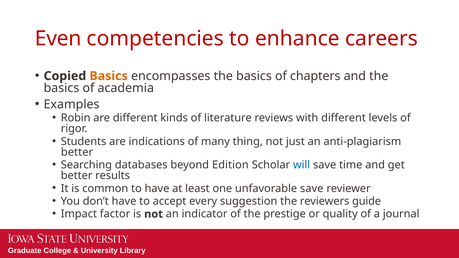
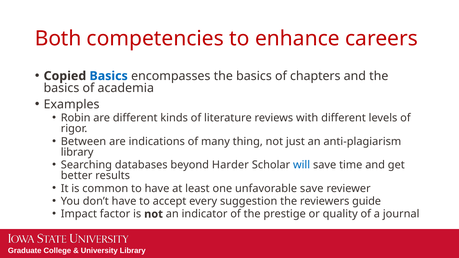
Even: Even -> Both
Basics at (109, 76) colour: orange -> blue
Students: Students -> Between
better at (77, 152): better -> library
Edition: Edition -> Harder
